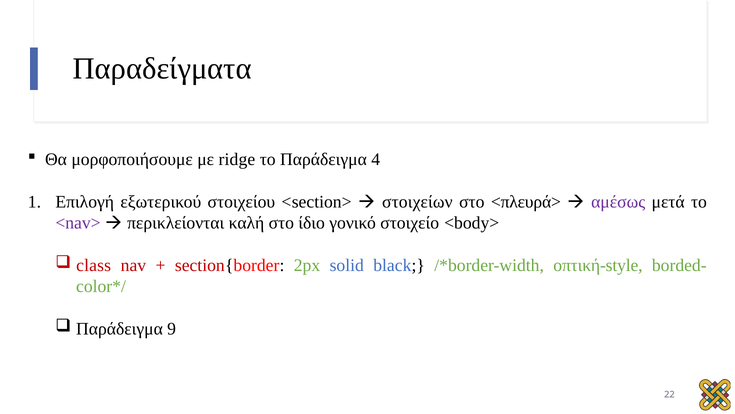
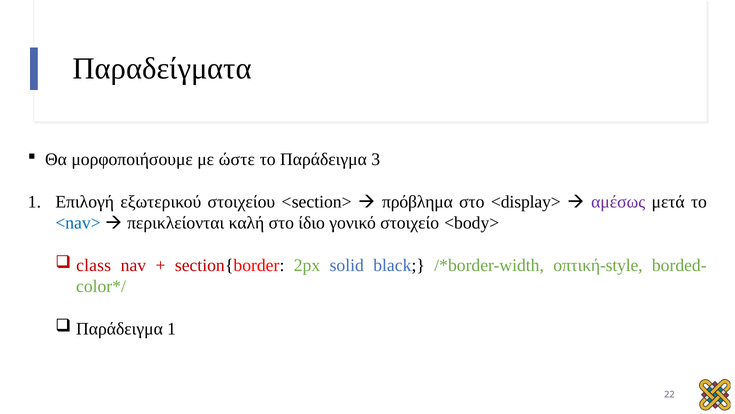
ridge: ridge -> ώστε
4: 4 -> 3
στοιχείων: στοιχείων -> πρόβλημα
<πλευρά>: <πλευρά> -> <display>
<nav> colour: purple -> blue
Παράδειγμα 9: 9 -> 1
